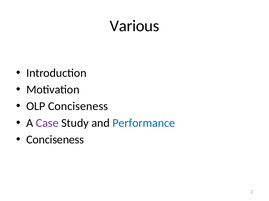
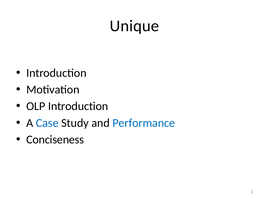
Various: Various -> Unique
OLP Conciseness: Conciseness -> Introduction
Case colour: purple -> blue
